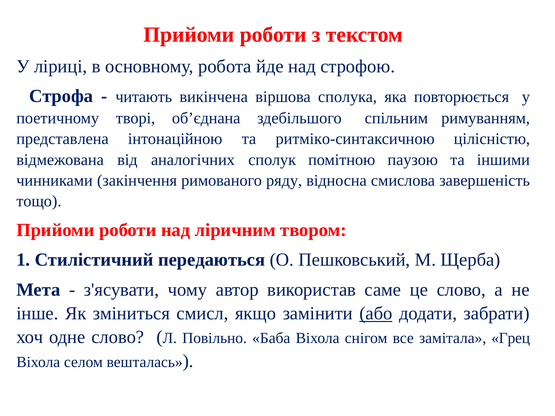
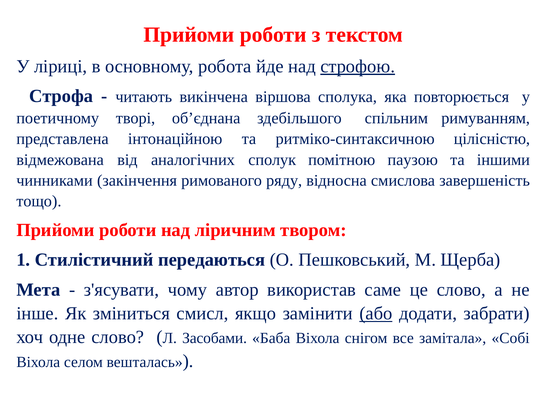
строфою underline: none -> present
Повільно: Повільно -> Засобами
Грец: Грец -> Собі
